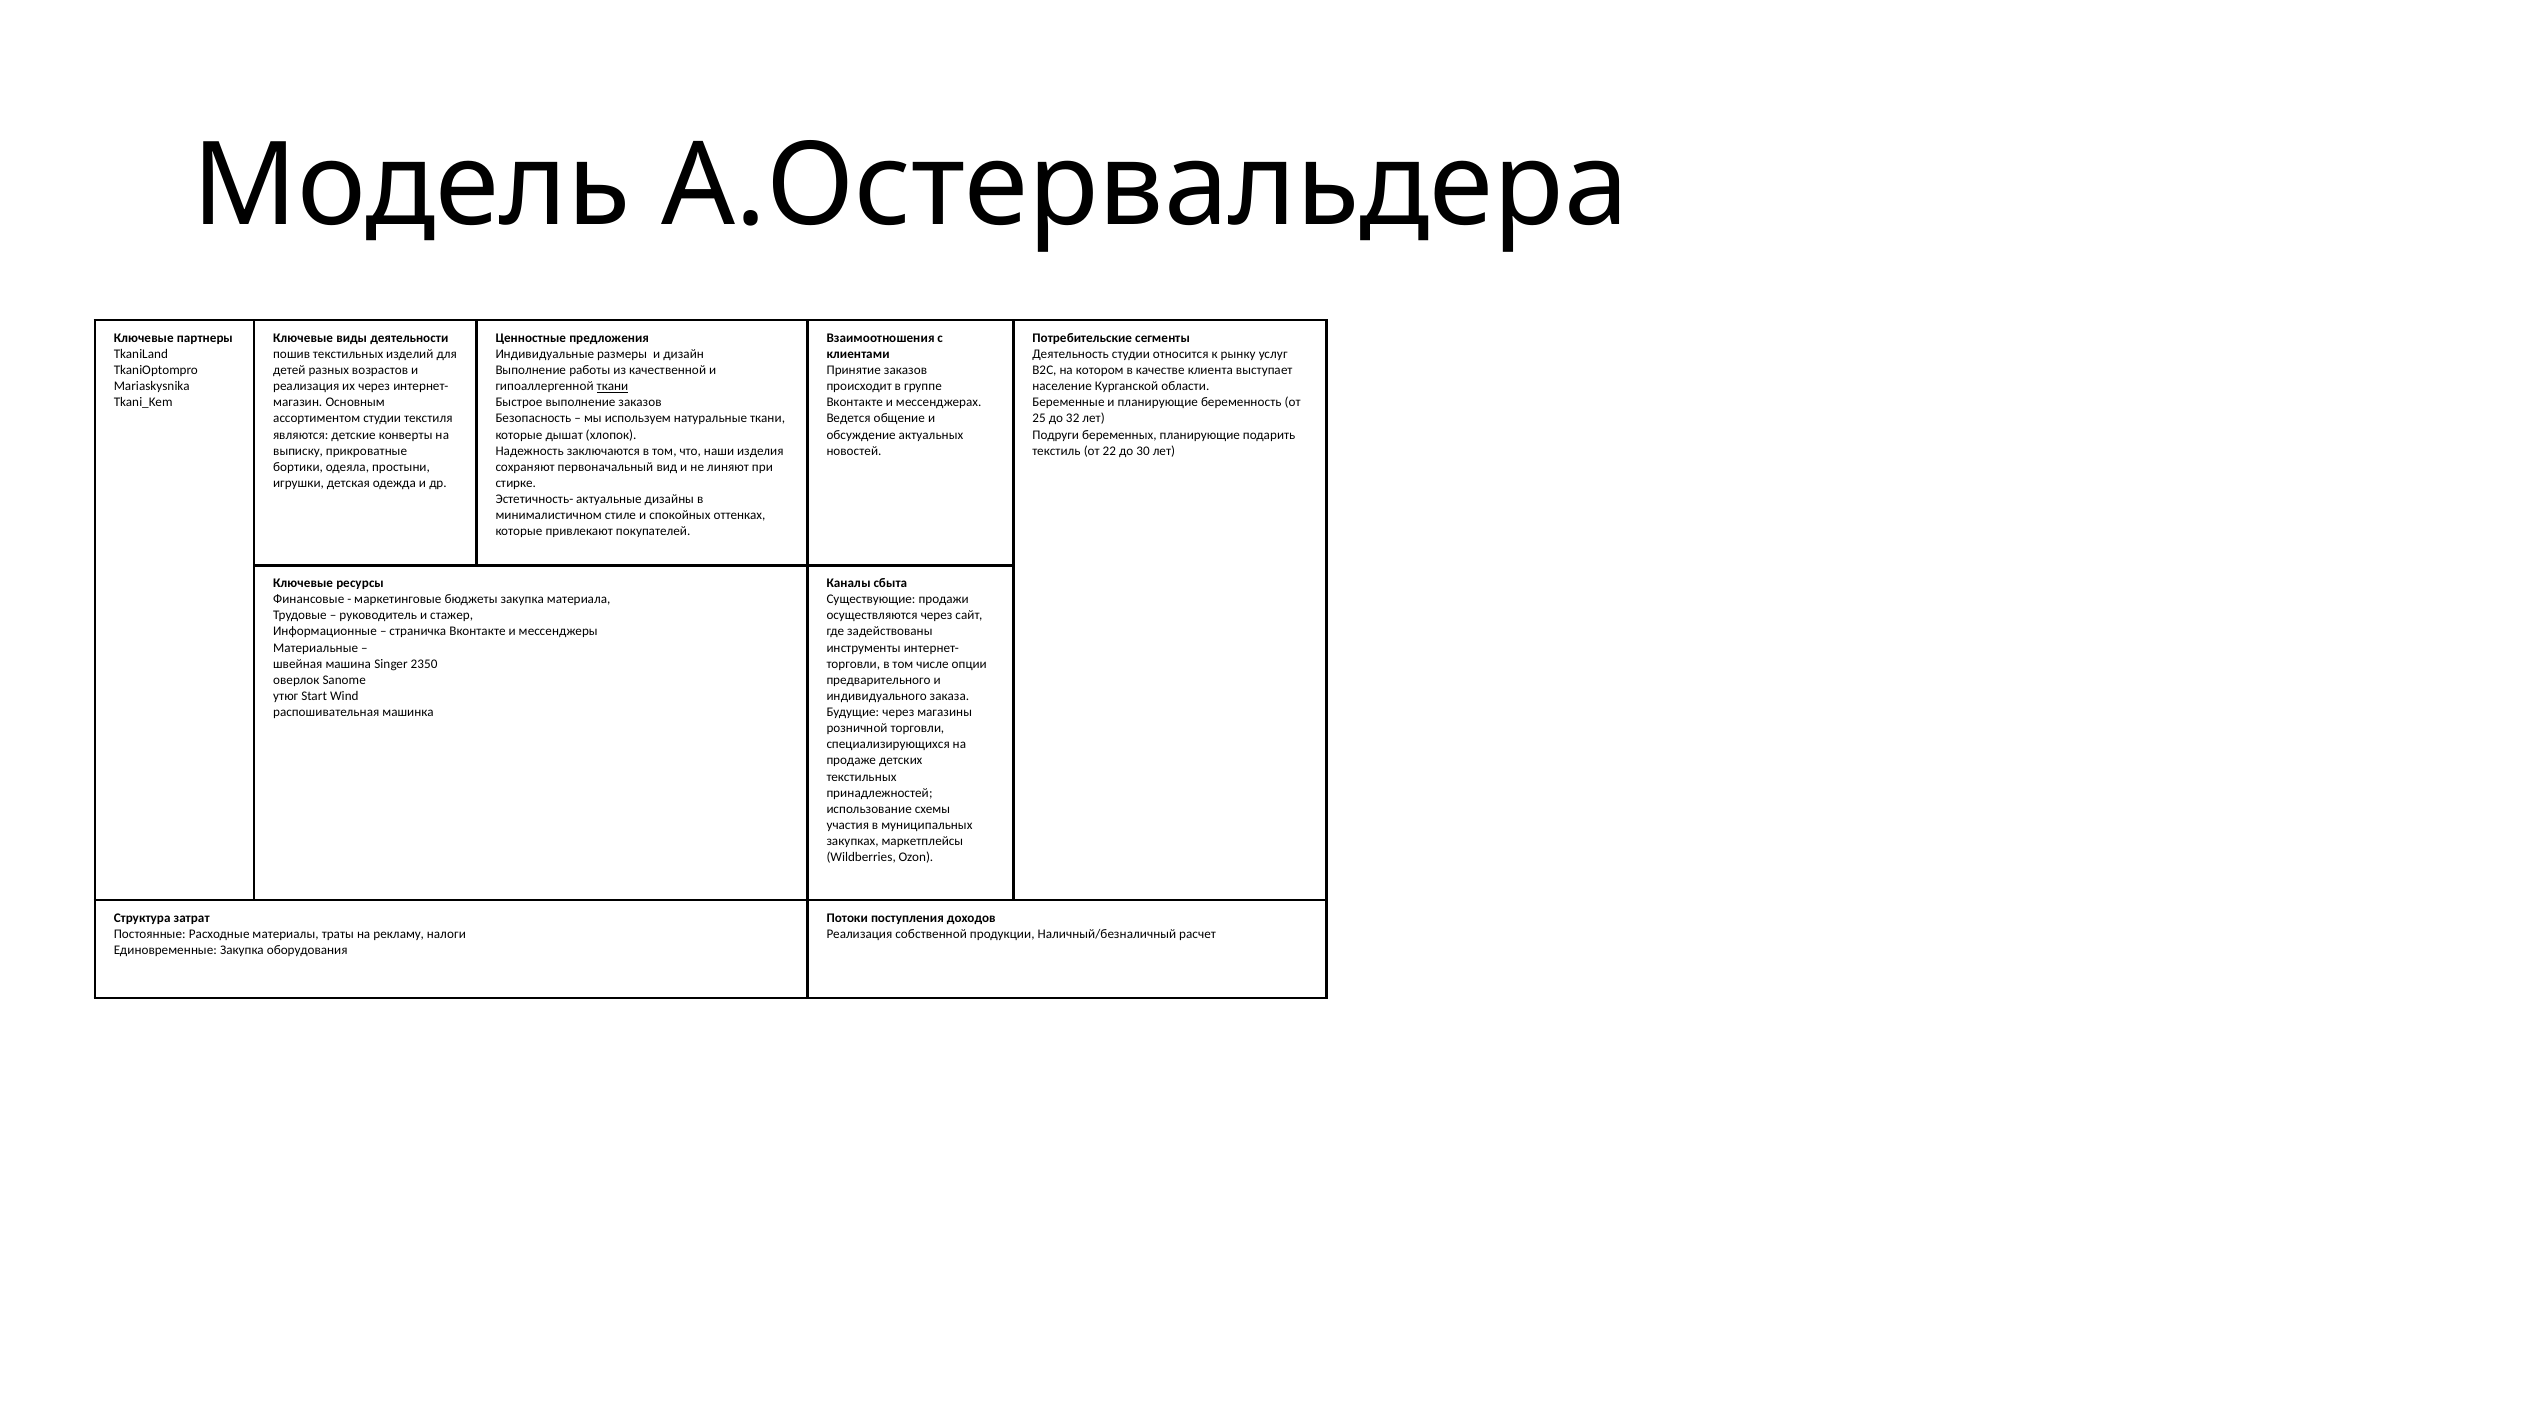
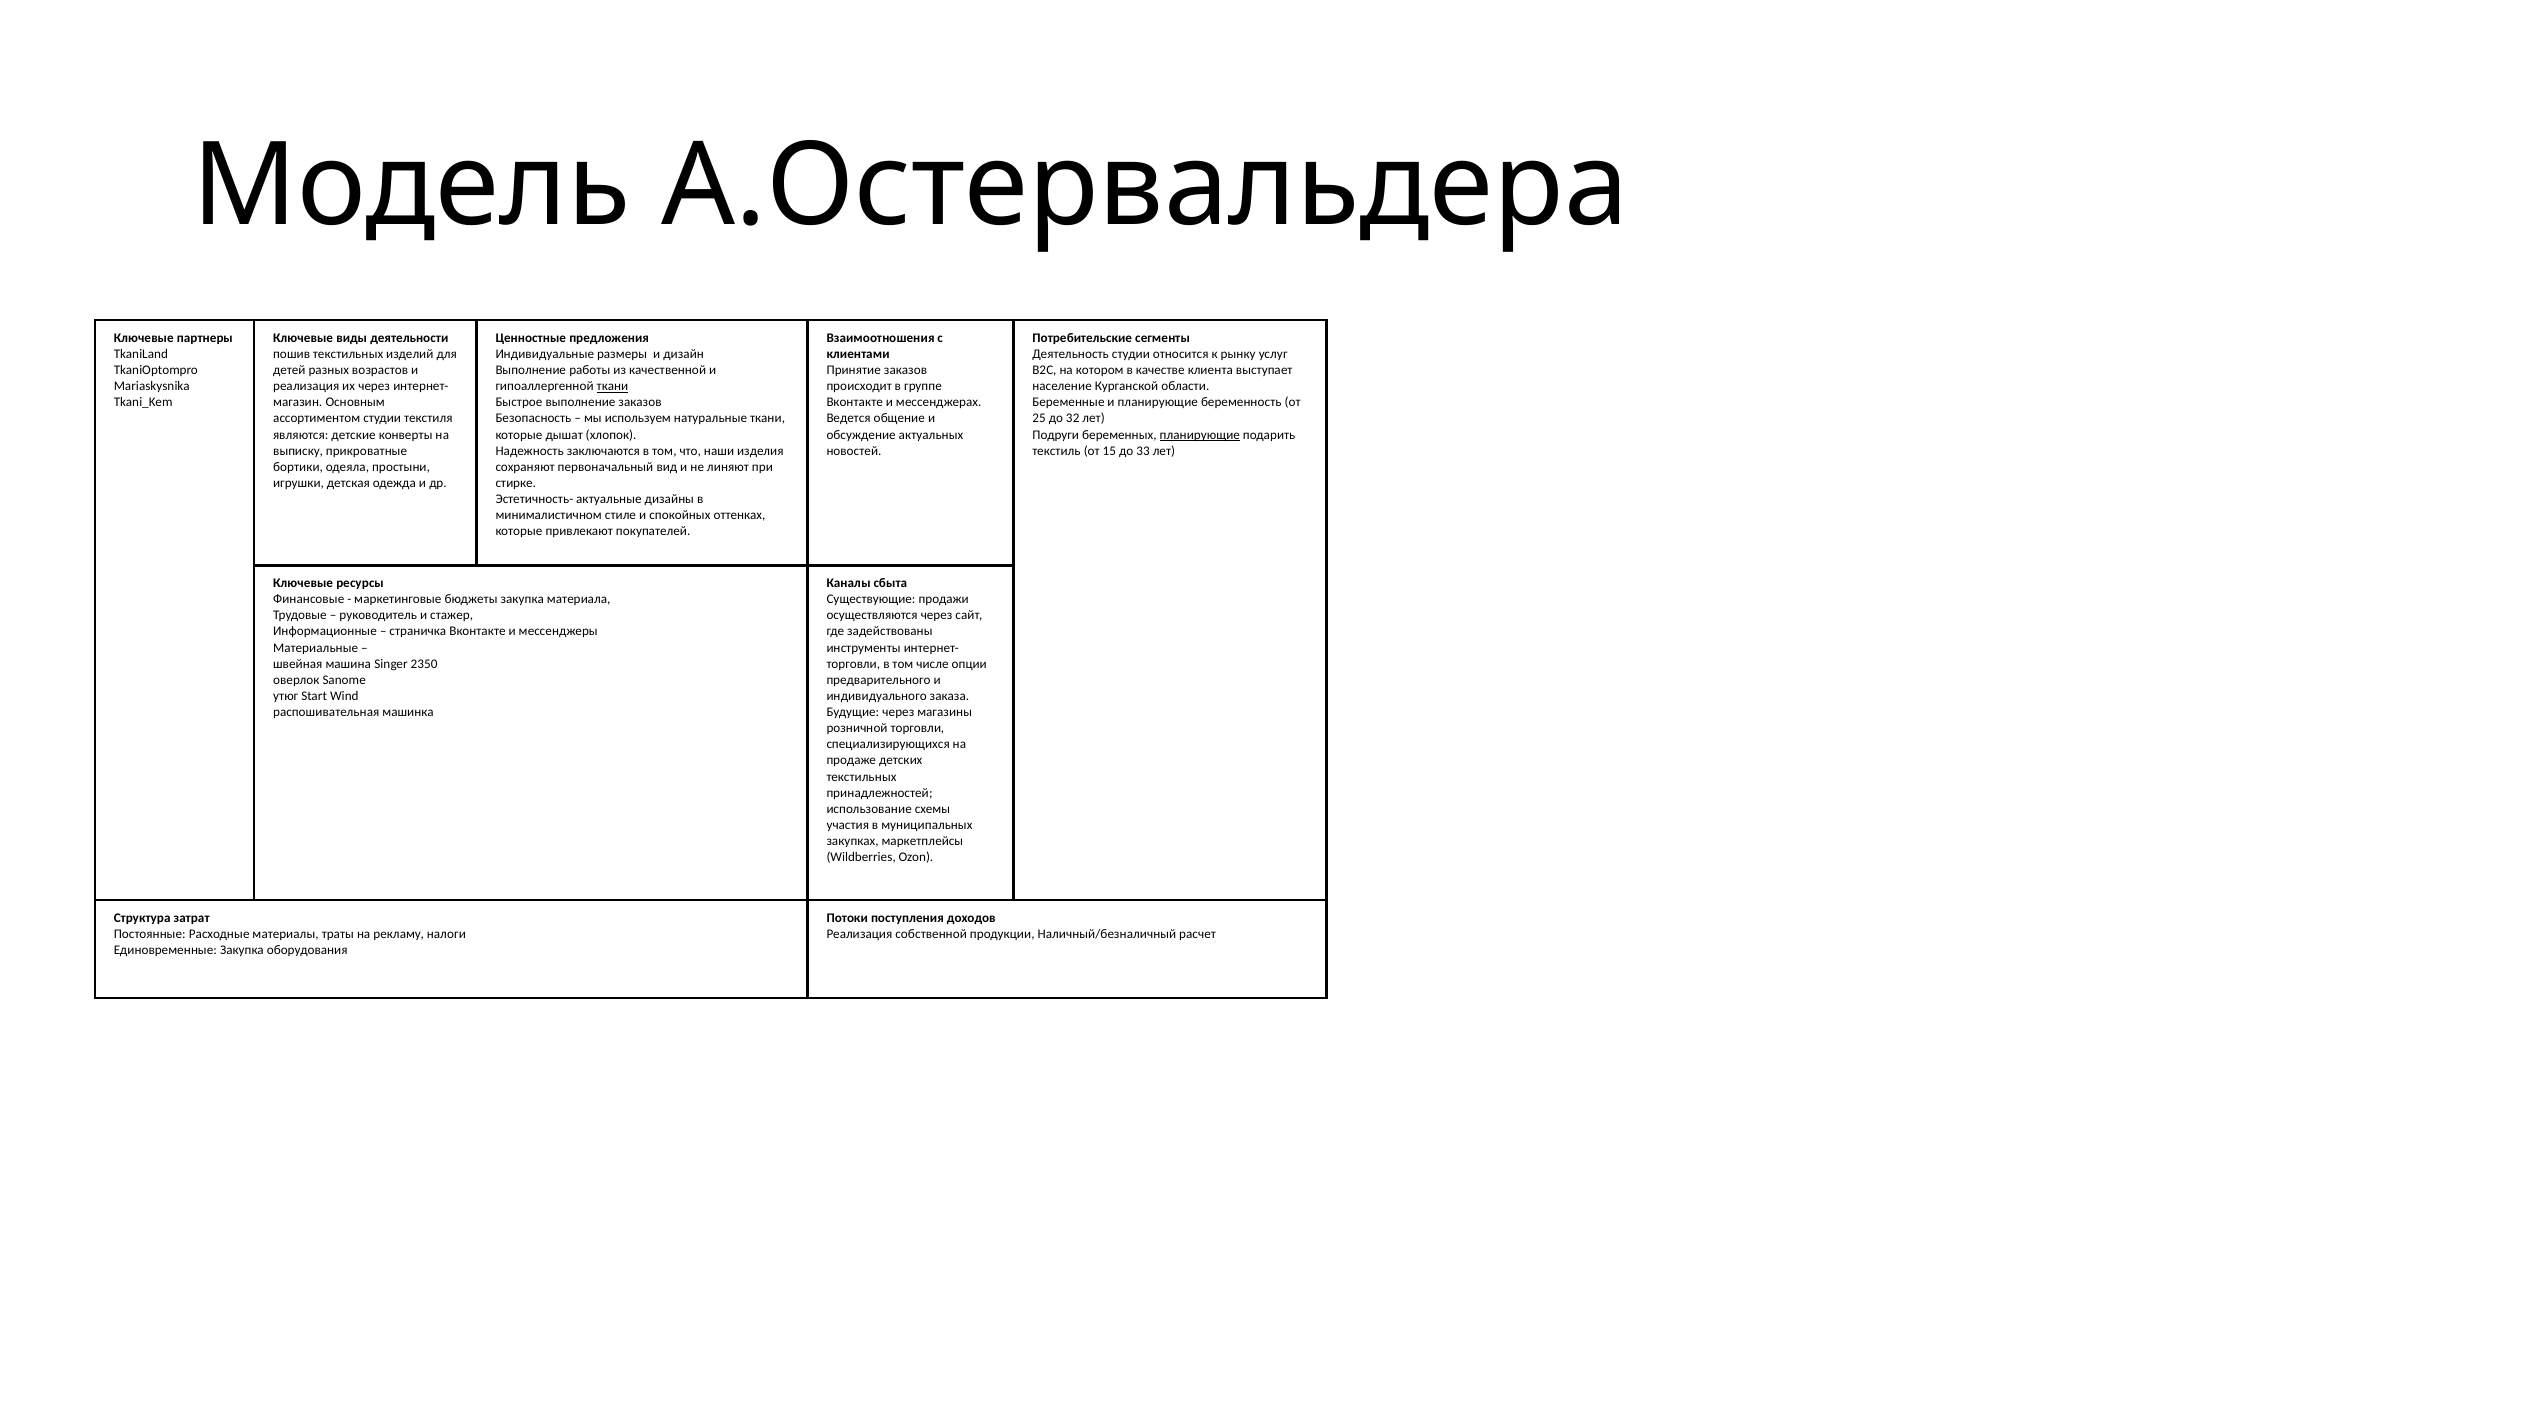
планирующие at (1200, 435) underline: none -> present
22: 22 -> 15
30: 30 -> 33
